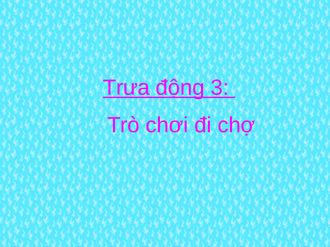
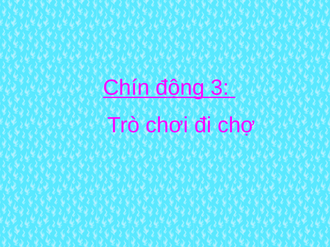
Trưa: Trưa -> Chín
